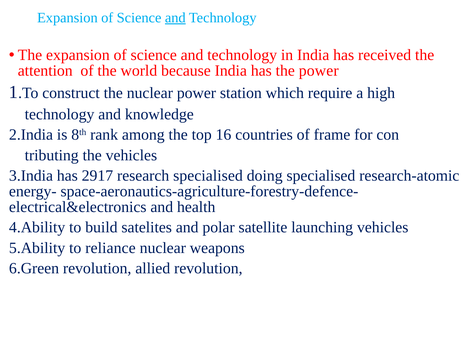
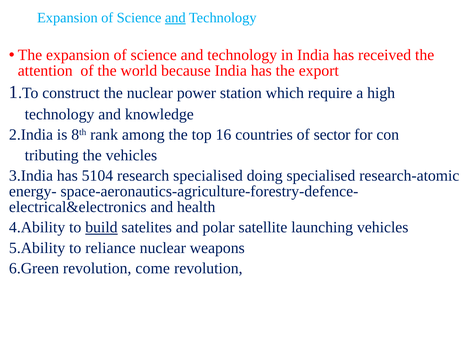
the power: power -> export
frame: frame -> sector
2917: 2917 -> 5104
build underline: none -> present
allied: allied -> come
